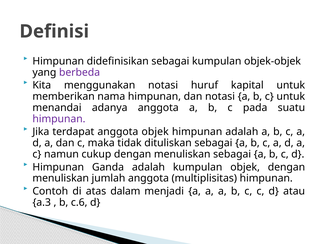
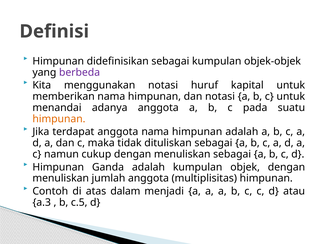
himpunan at (59, 119) colour: purple -> orange
anggota objek: objek -> nama
c.6: c.6 -> c.5
